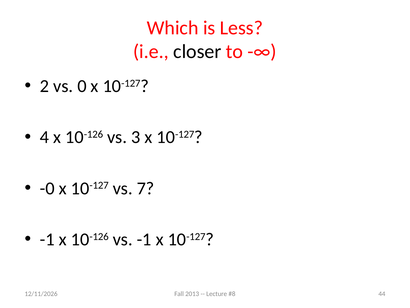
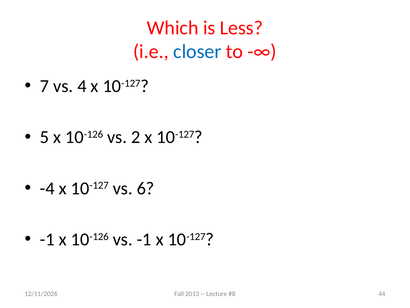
closer colour: black -> blue
2: 2 -> 7
0: 0 -> 4
4: 4 -> 5
3: 3 -> 2
-0: -0 -> -4
7: 7 -> 6
